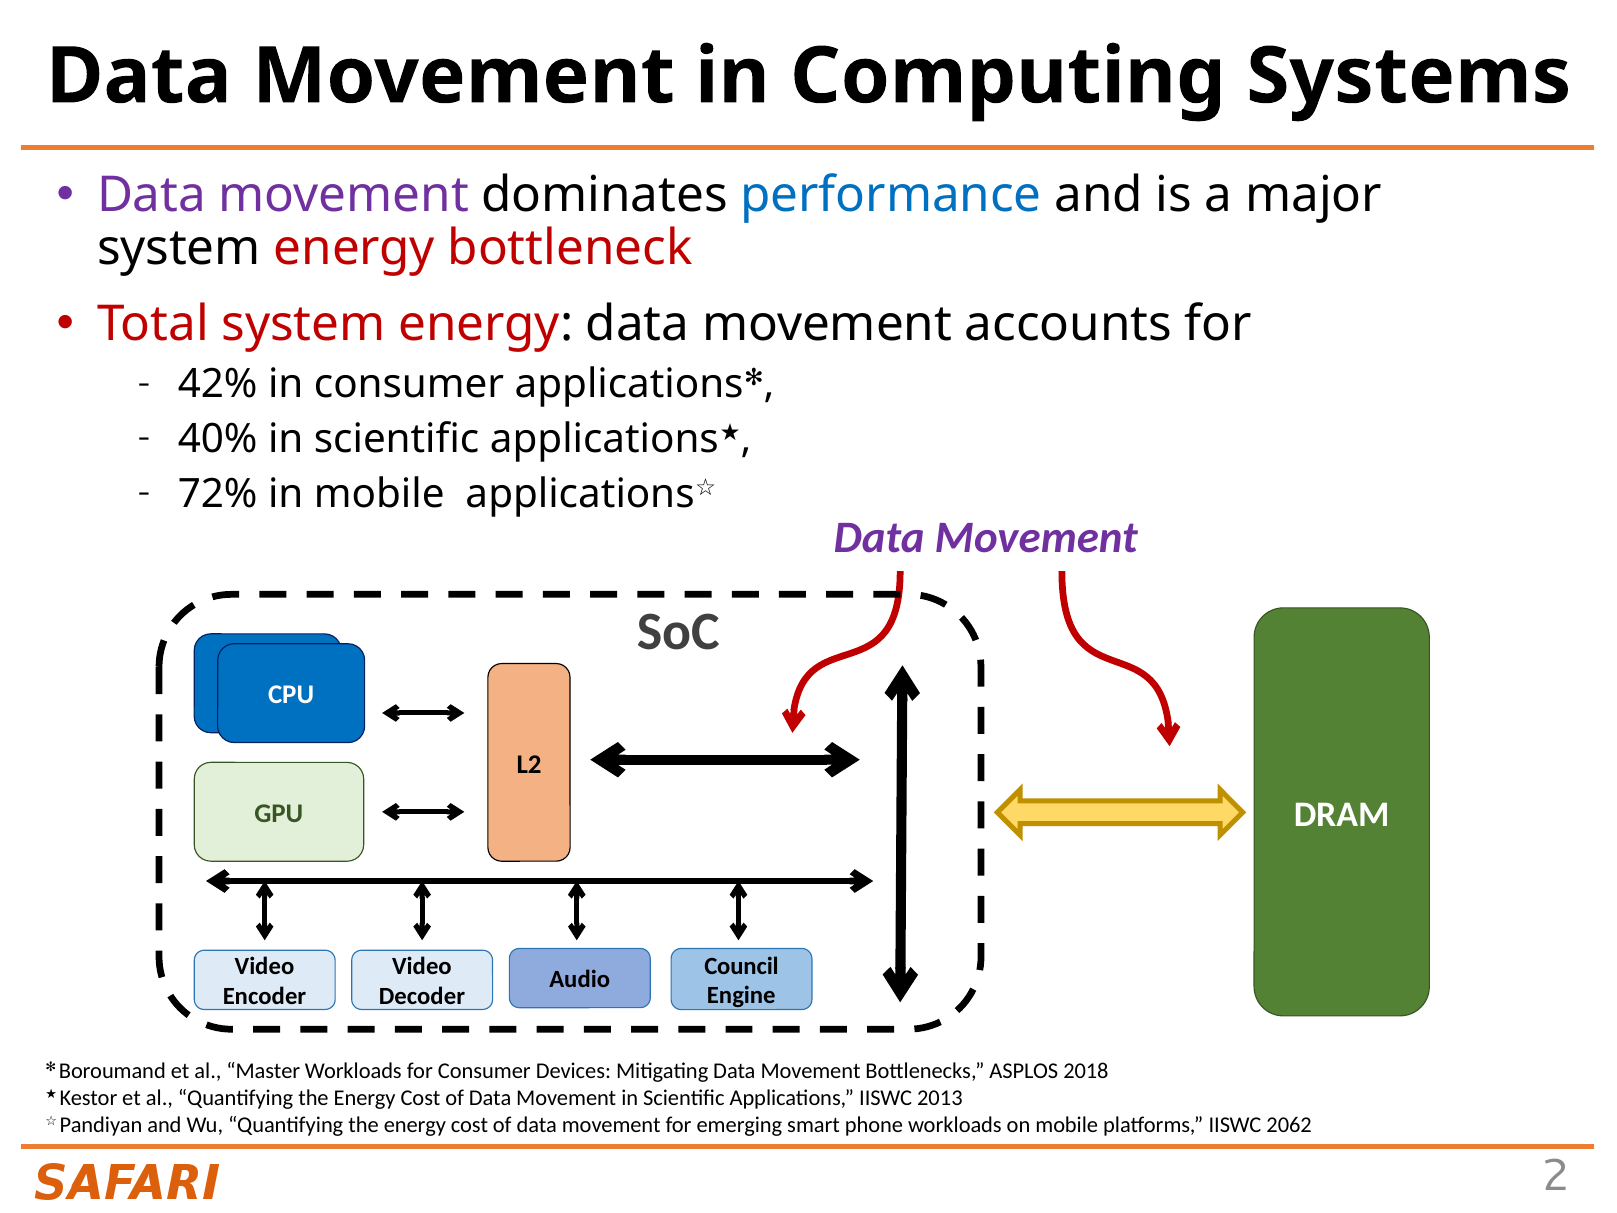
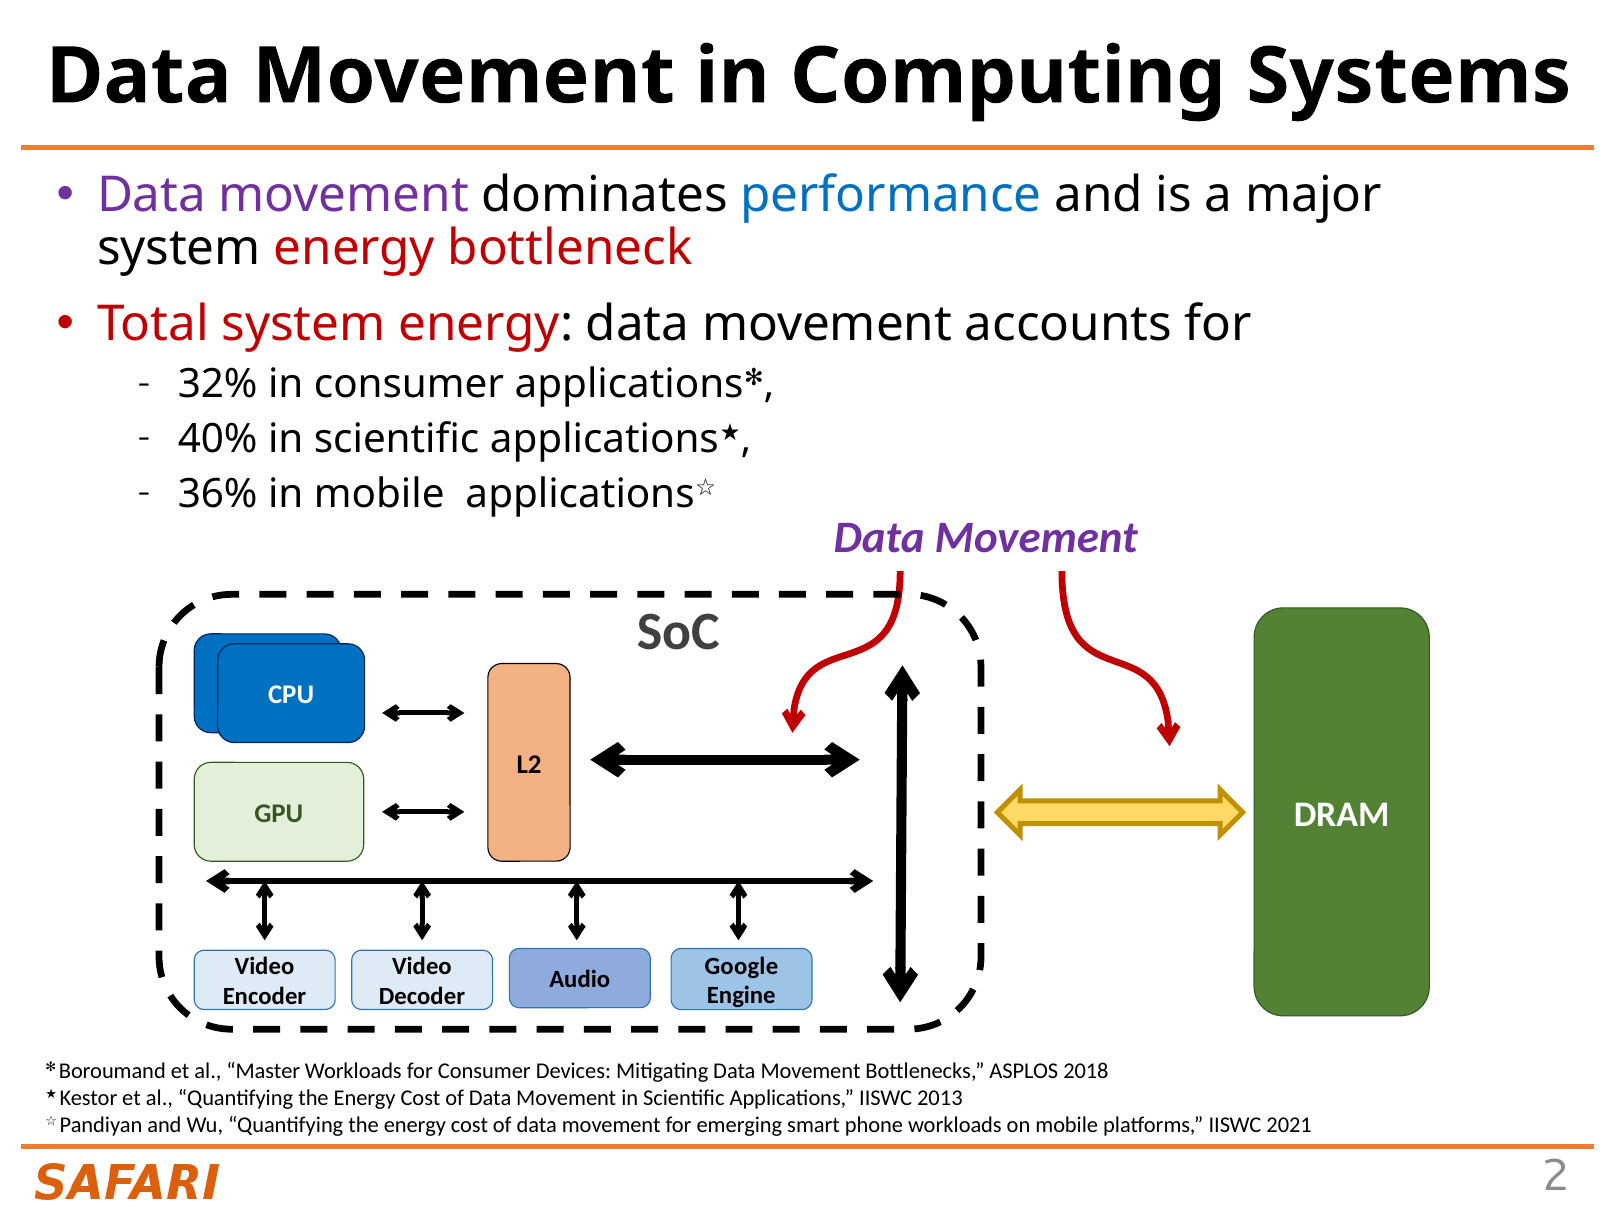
42%: 42% -> 32%
72%: 72% -> 36%
Council: Council -> Google
2062: 2062 -> 2021
